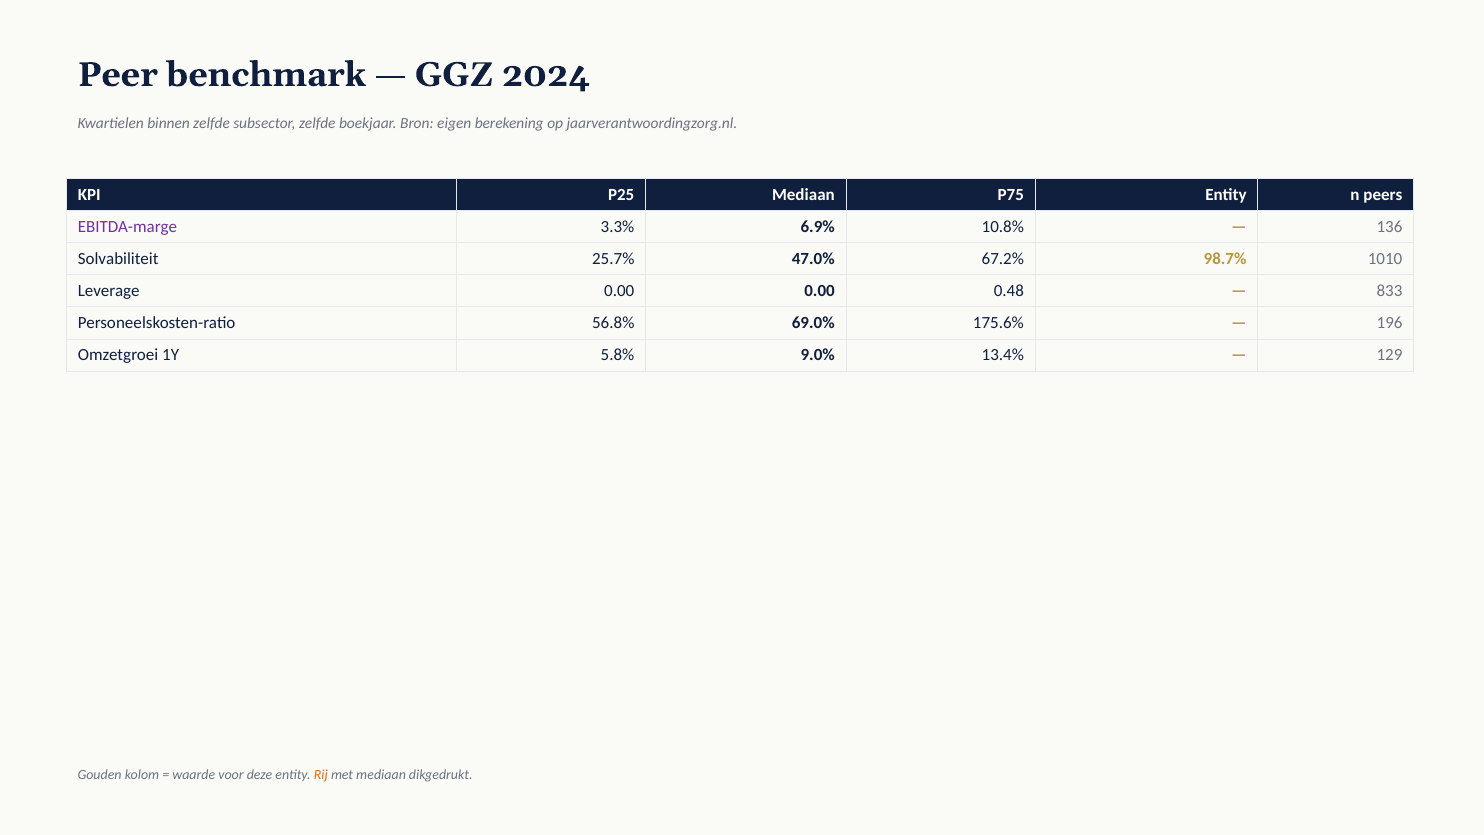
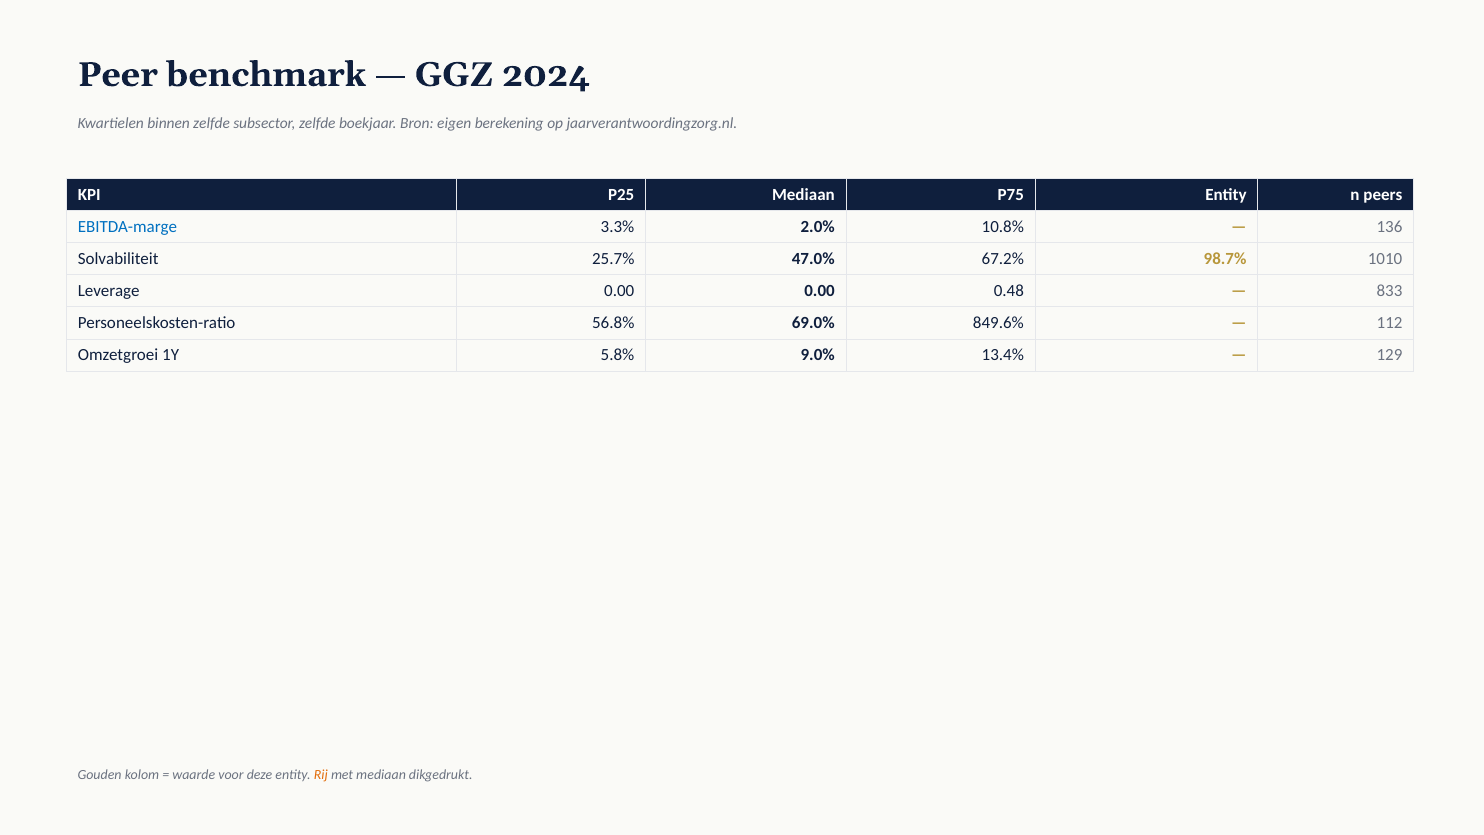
EBITDA-marge colour: purple -> blue
6.9%: 6.9% -> 2.0%
175.6%: 175.6% -> 849.6%
196: 196 -> 112
